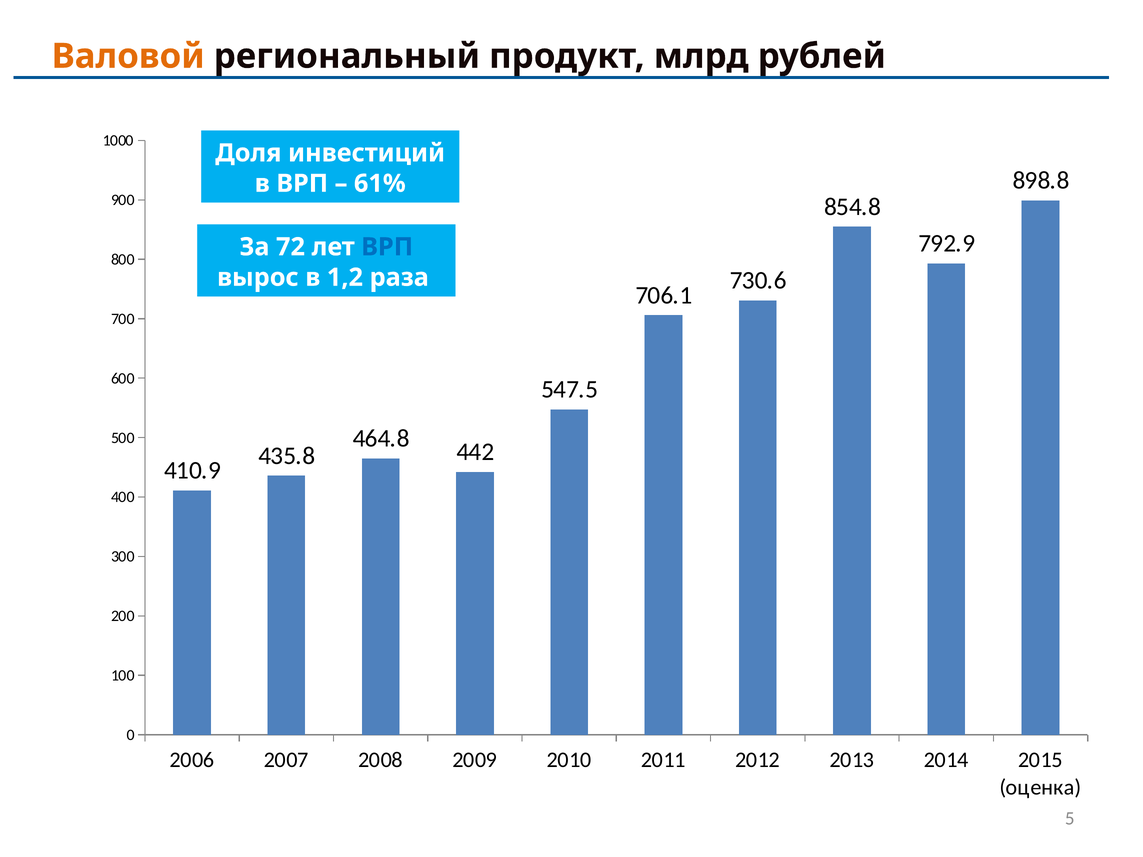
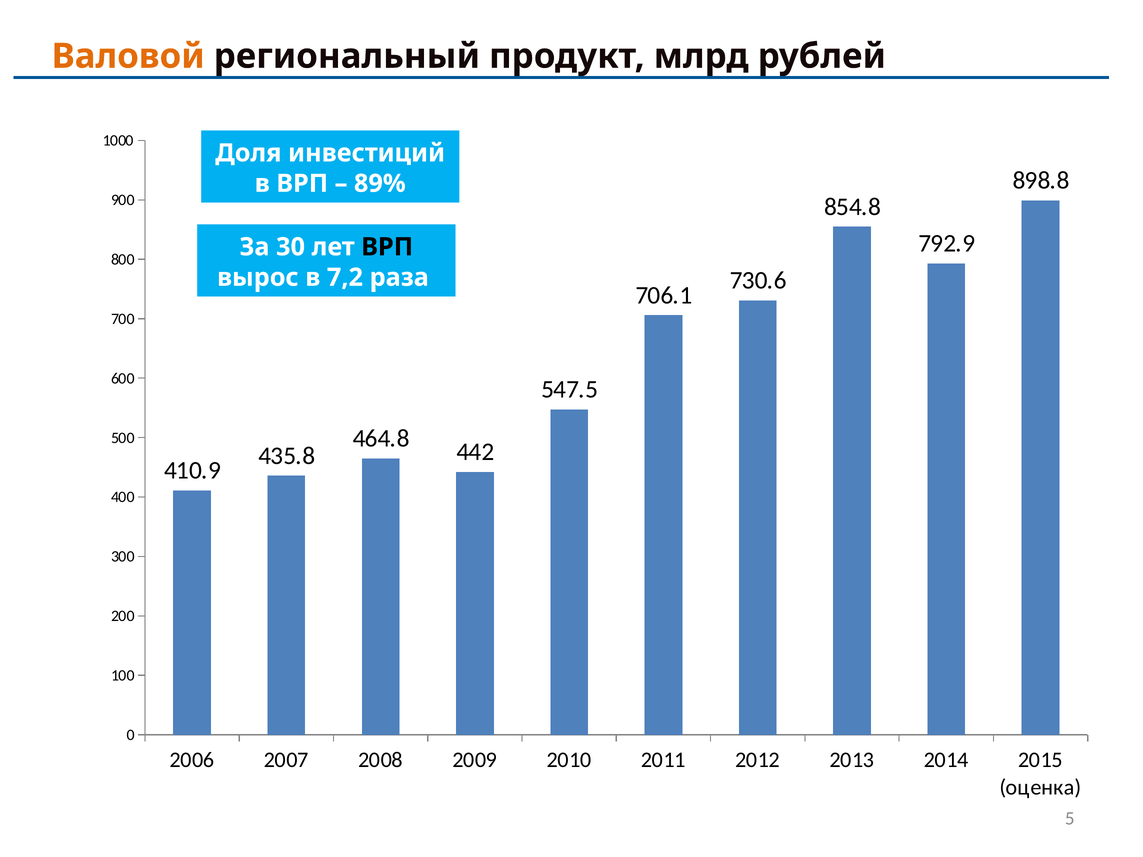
61%: 61% -> 89%
72: 72 -> 30
ВРП at (387, 247) colour: blue -> black
1,2: 1,2 -> 7,2
